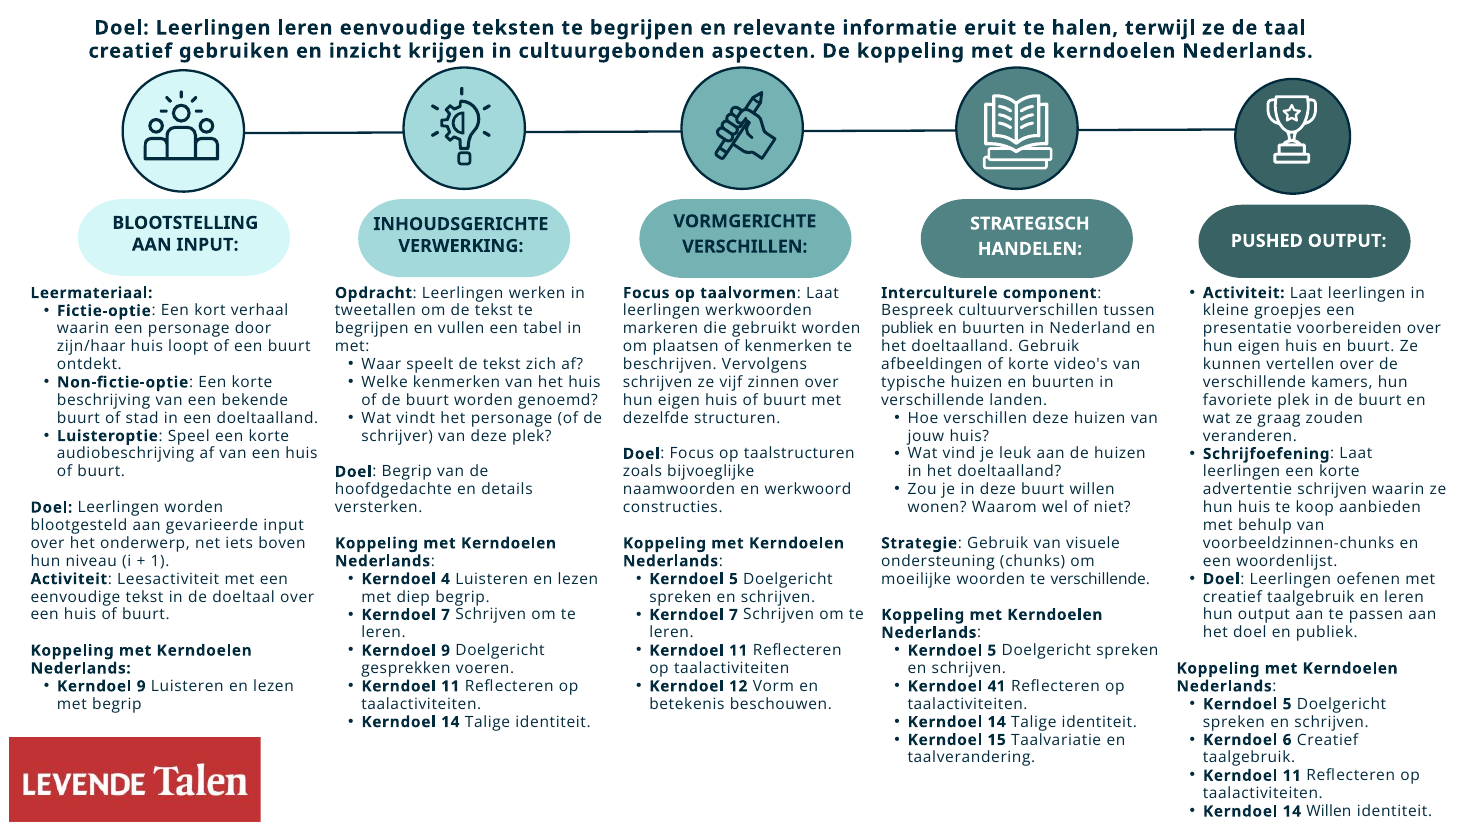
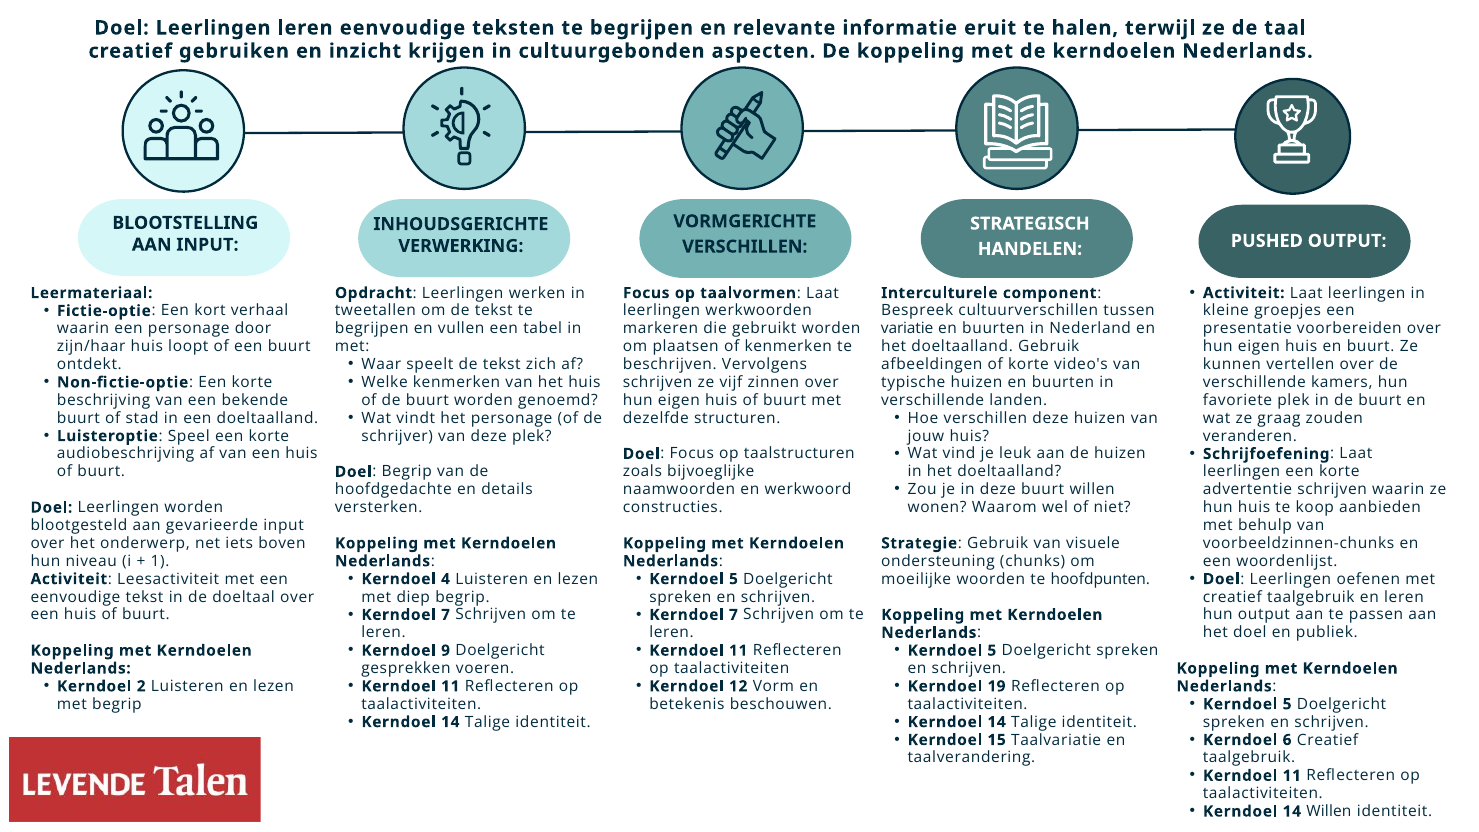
publiek at (907, 329): publiek -> variatie
te verschillende: verschillende -> hoofdpunten
9 at (141, 686): 9 -> 2
41: 41 -> 19
